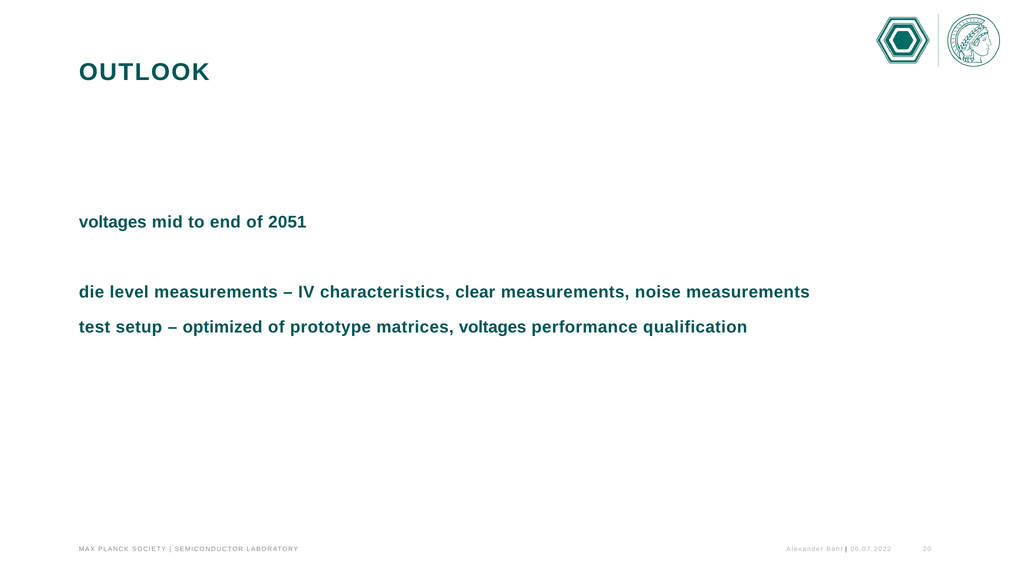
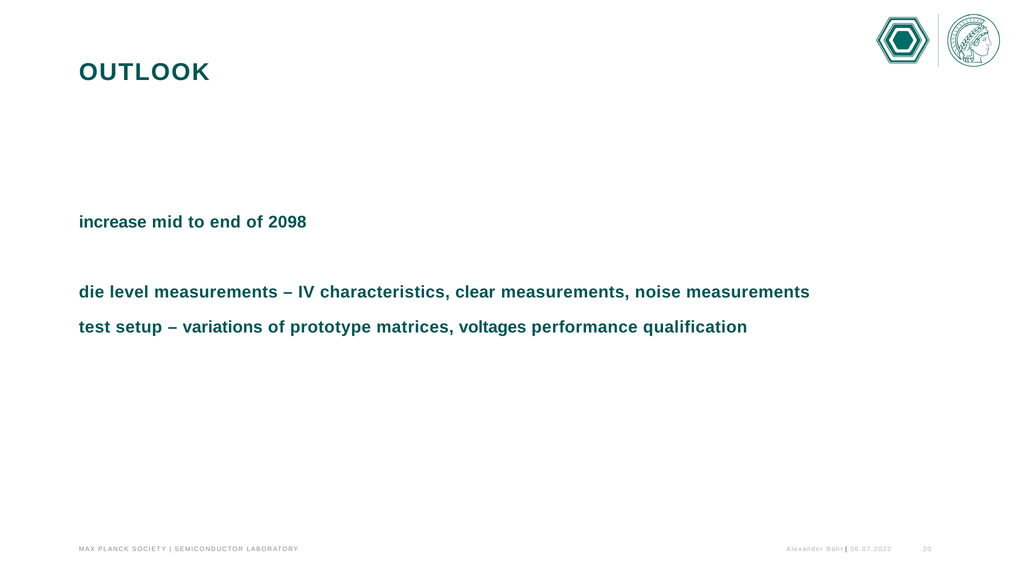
voltages at (113, 223): voltages -> increase
2051: 2051 -> 2098
optimized: optimized -> variations
